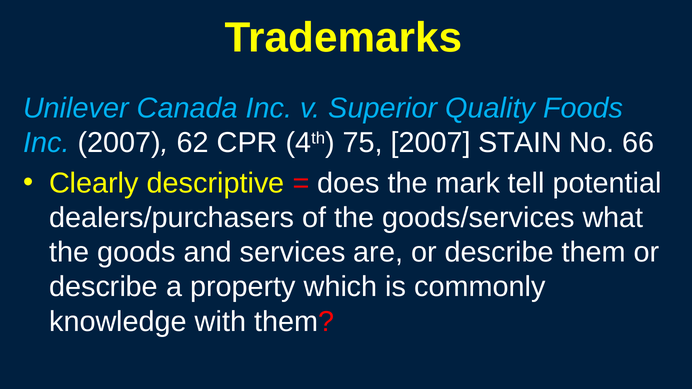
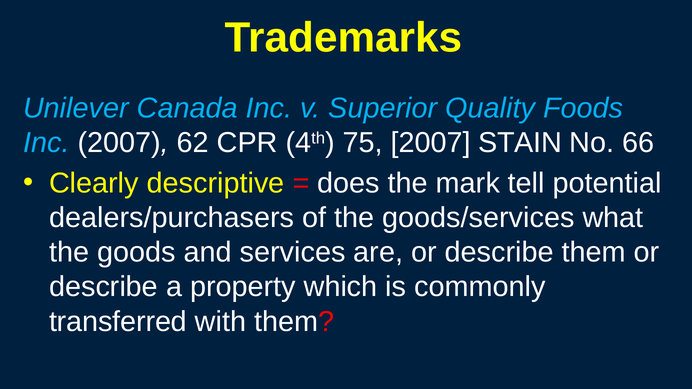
knowledge: knowledge -> transferred
